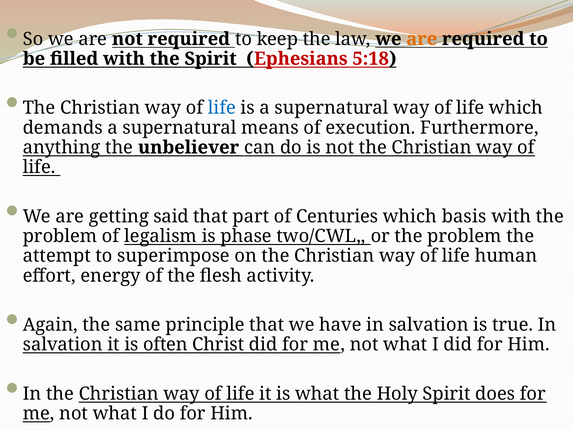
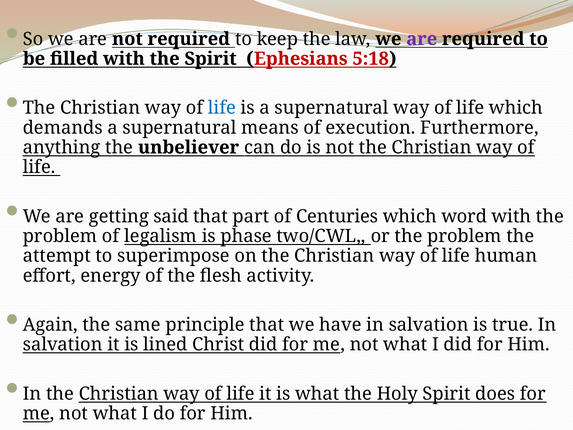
are at (422, 39) colour: orange -> purple
basis: basis -> word
often: often -> lined
